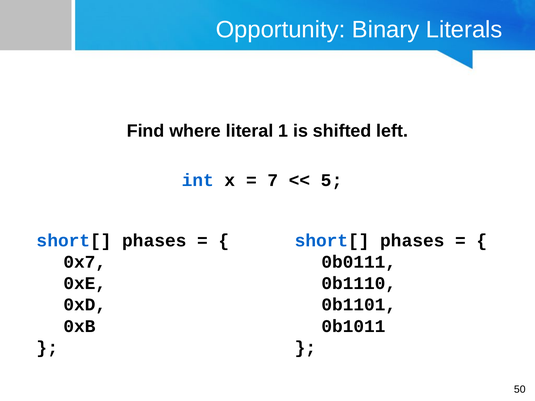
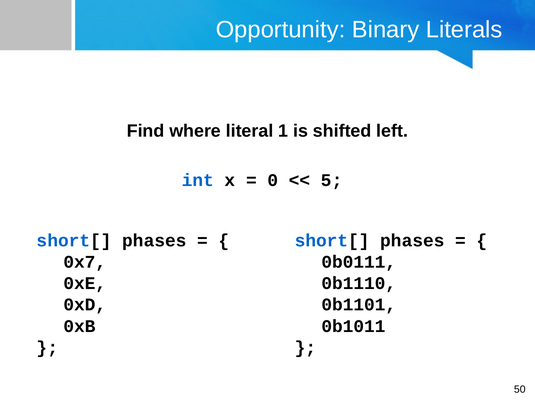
7: 7 -> 0
